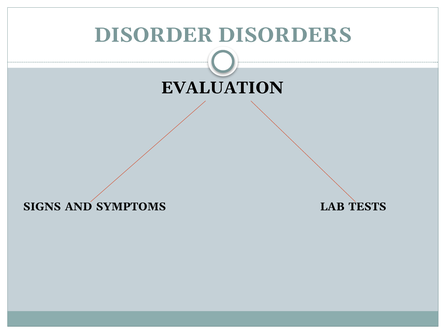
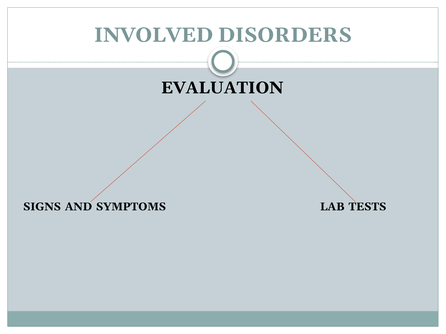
DISORDER: DISORDER -> INVOLVED
